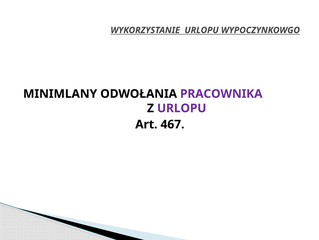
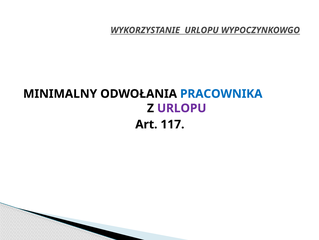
MINIMLANY: MINIMLANY -> MINIMALNY
PRACOWNIKA colour: purple -> blue
467: 467 -> 117
